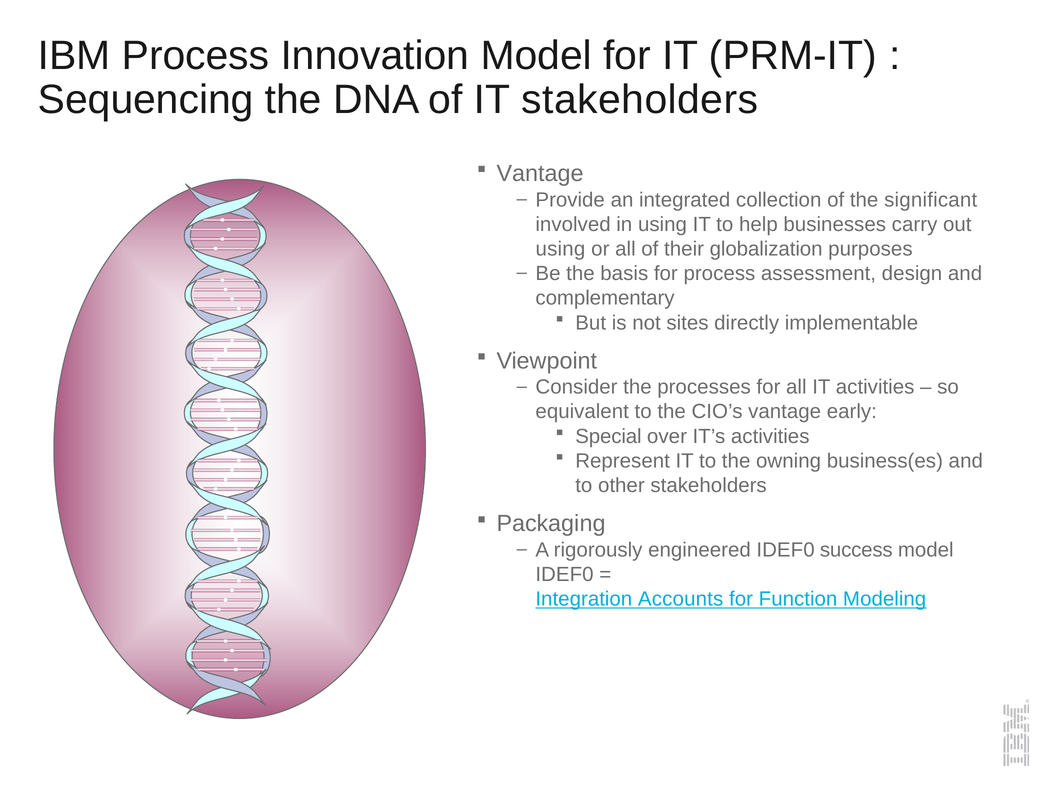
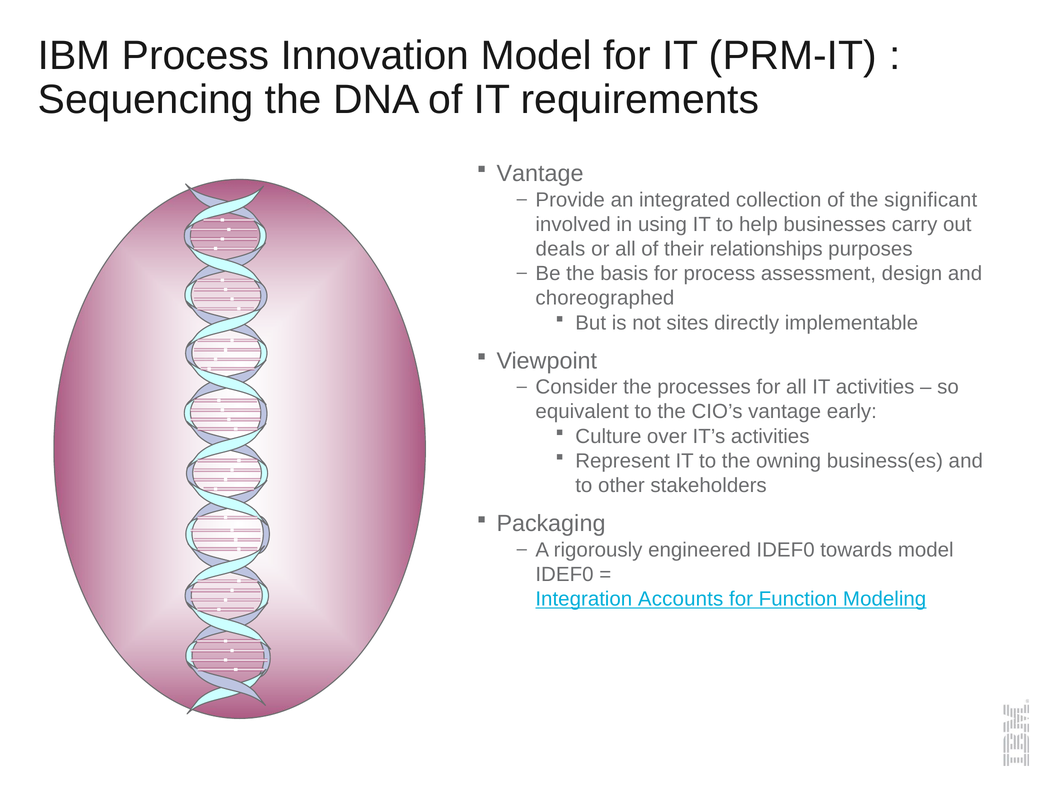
IT stakeholders: stakeholders -> requirements
using at (560, 249): using -> deals
globalization: globalization -> relationships
complementary: complementary -> choreographed
Special: Special -> Culture
success: success -> towards
